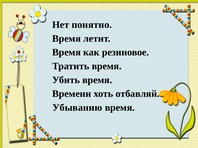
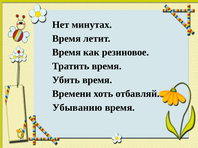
понятно: понятно -> минутах
